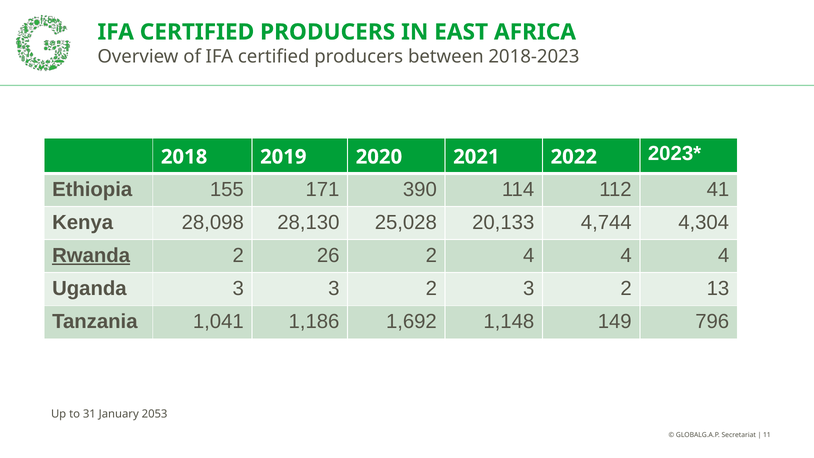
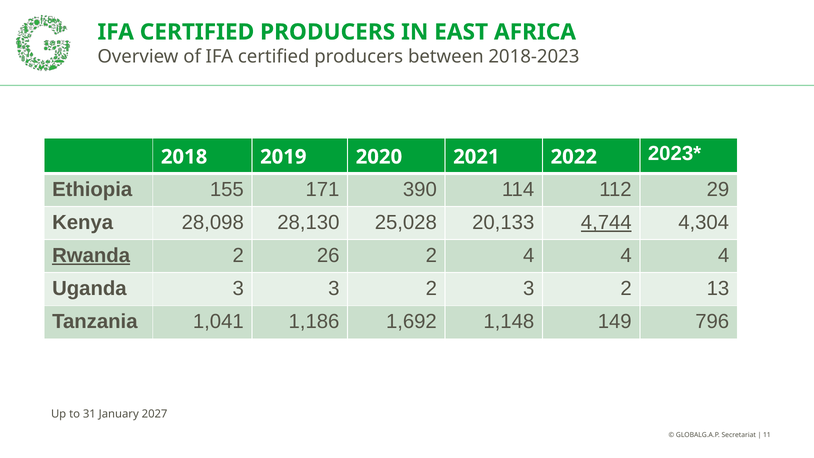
41: 41 -> 29
4,744 underline: none -> present
2053: 2053 -> 2027
